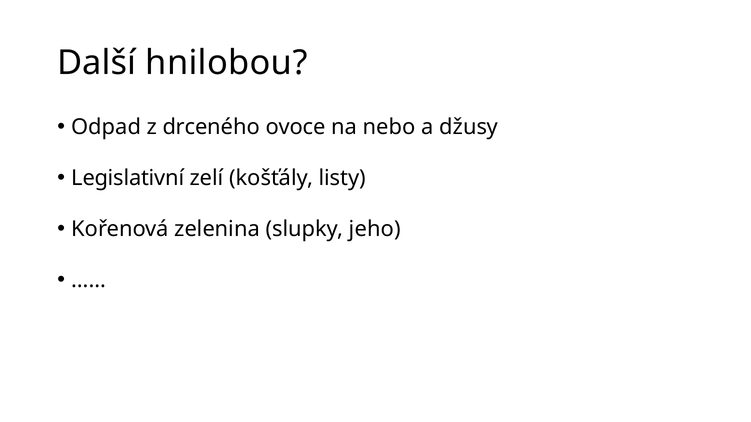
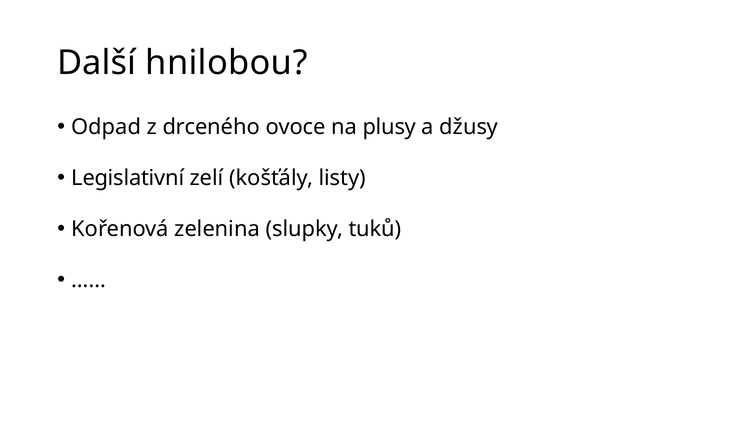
nebo: nebo -> plusy
jeho: jeho -> tuků
